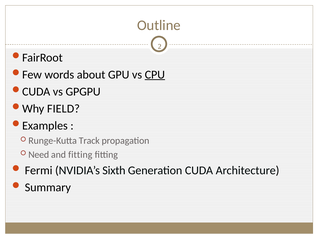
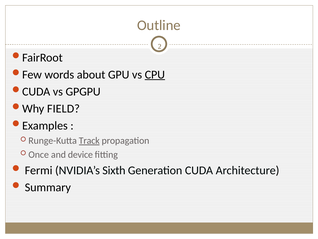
Track underline: none -> present
Need: Need -> Once
and fitting: fitting -> device
